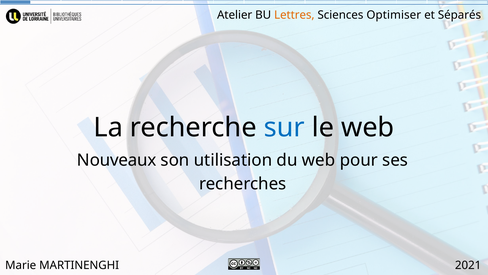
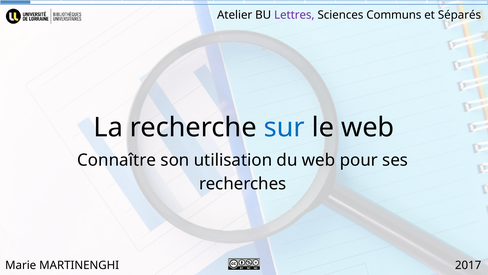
Lettres colour: orange -> purple
Optimiser: Optimiser -> Communs
Nouveaux: Nouveaux -> Connaître
2021: 2021 -> 2017
